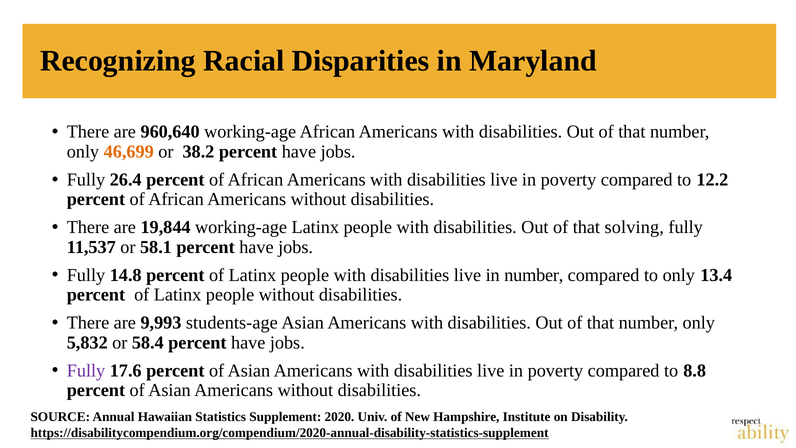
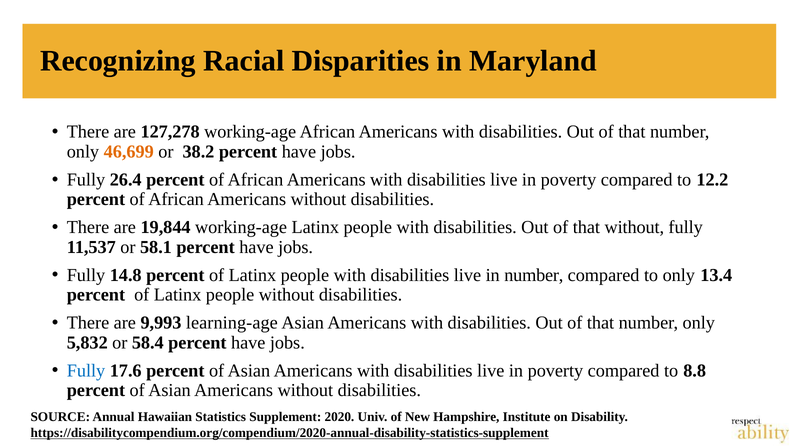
960,640: 960,640 -> 127,278
that solving: solving -> without
students-age: students-age -> learning-age
Fully at (86, 370) colour: purple -> blue
